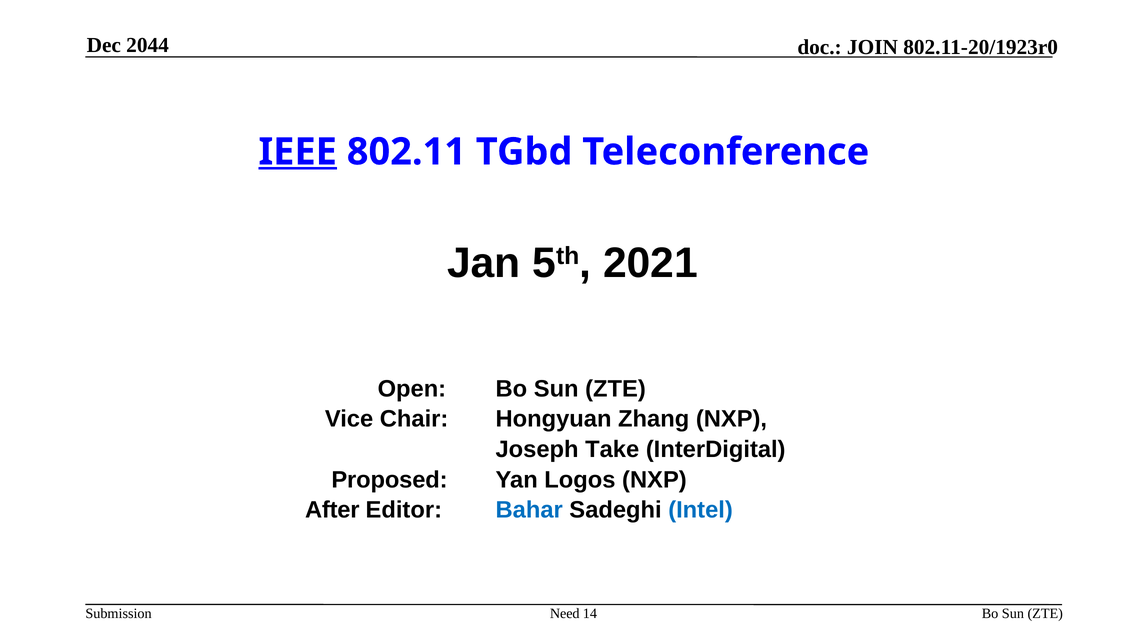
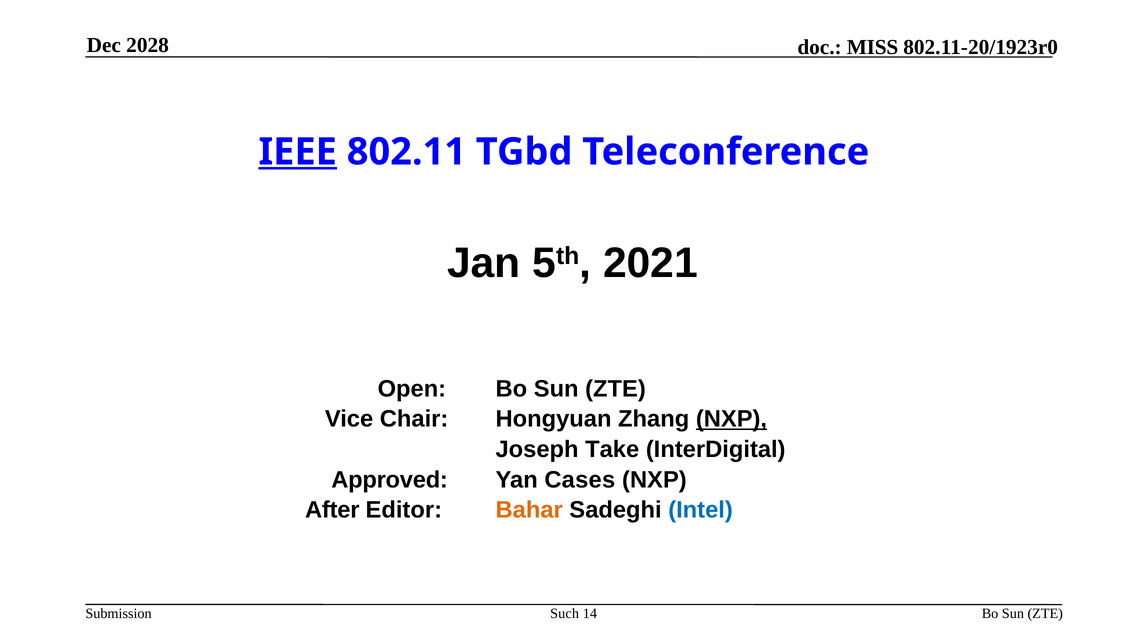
2044: 2044 -> 2028
JOIN: JOIN -> MISS
NXP at (731, 419) underline: none -> present
Proposed: Proposed -> Approved
Logos: Logos -> Cases
Bahar colour: blue -> orange
Need: Need -> Such
